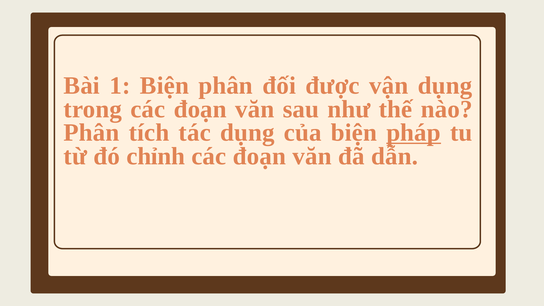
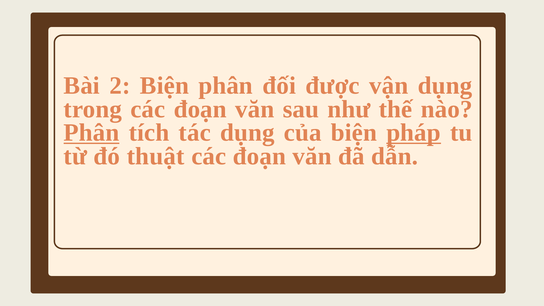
1: 1 -> 2
Phân at (91, 133) underline: none -> present
chỉnh: chỉnh -> thuật
